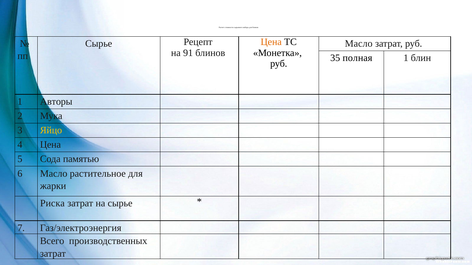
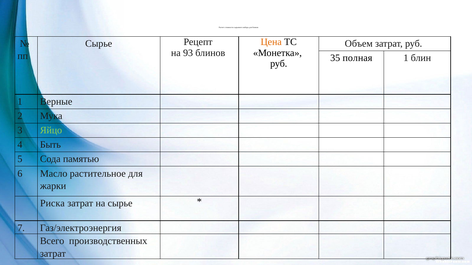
Масло at (359, 44): Масло -> Объем
91: 91 -> 93
Авторы: Авторы -> Верные
Яйцо colour: yellow -> light green
4 Цена: Цена -> Быть
